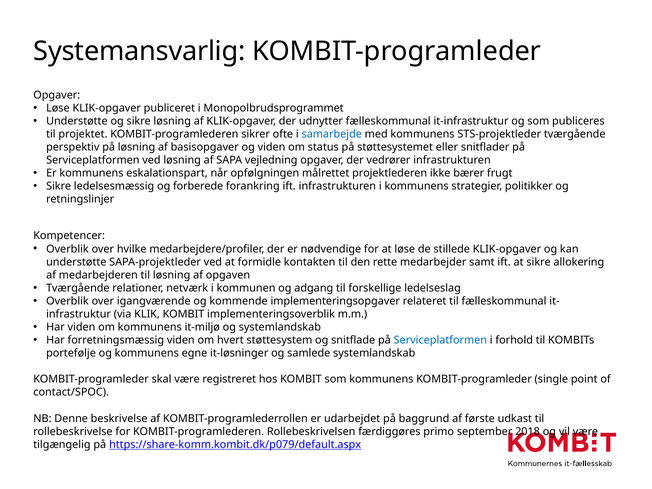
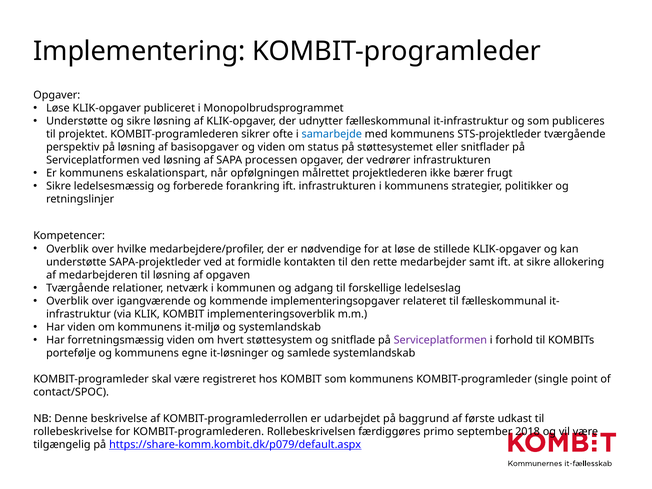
Systemansvarlig: Systemansvarlig -> Implementering
vejledning: vejledning -> processen
Serviceplatformen at (440, 340) colour: blue -> purple
